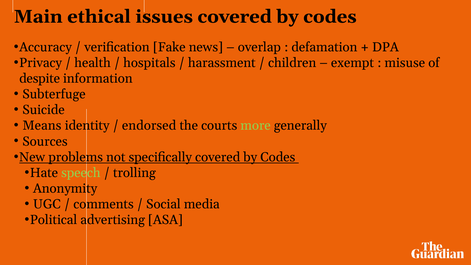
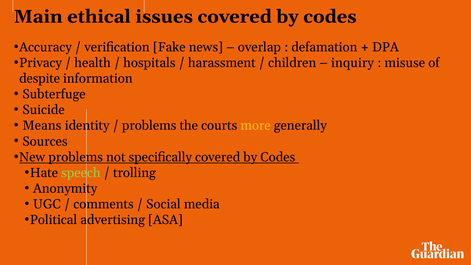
exempt: exempt -> inquiry
endorsed at (149, 126): endorsed -> problems
more colour: light green -> yellow
